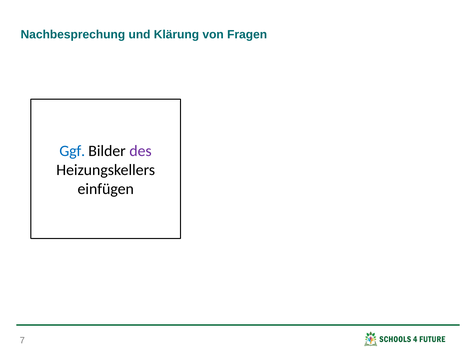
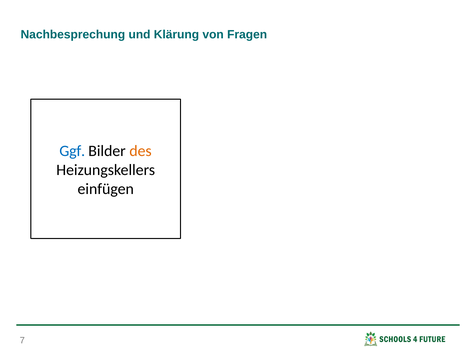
des colour: purple -> orange
